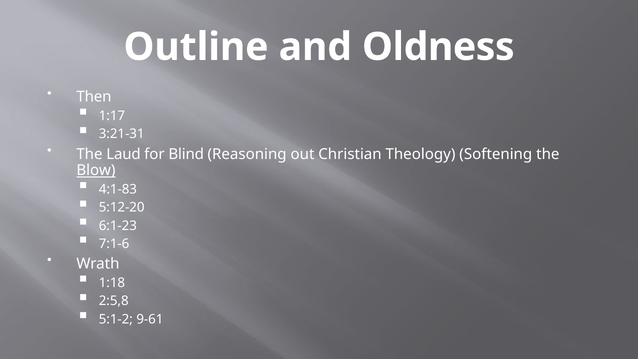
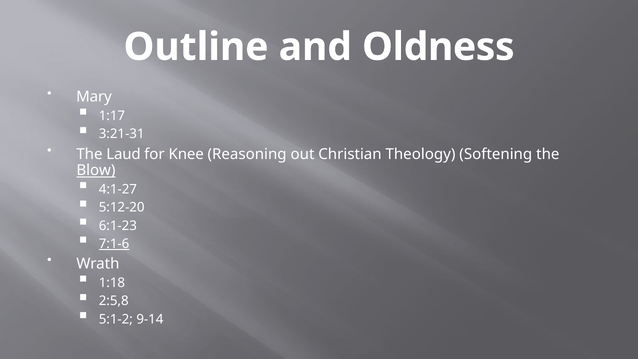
Then: Then -> Mary
Blind: Blind -> Knee
4:1-83: 4:1-83 -> 4:1-27
7:1-6 underline: none -> present
9-61: 9-61 -> 9-14
